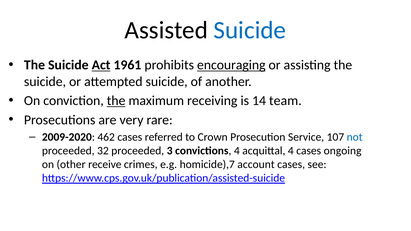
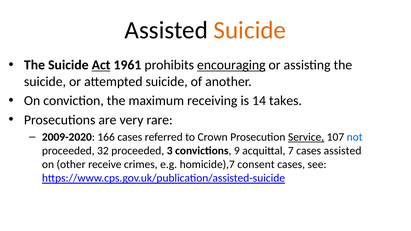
Suicide at (250, 30) colour: blue -> orange
the at (116, 101) underline: present -> none
team: team -> takes
462: 462 -> 166
Service underline: none -> present
convictions 4: 4 -> 9
acquittal 4: 4 -> 7
cases ongoing: ongoing -> assisted
account: account -> consent
